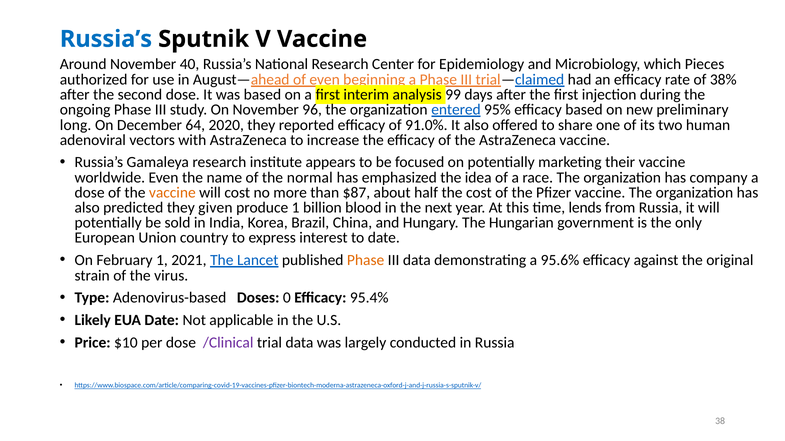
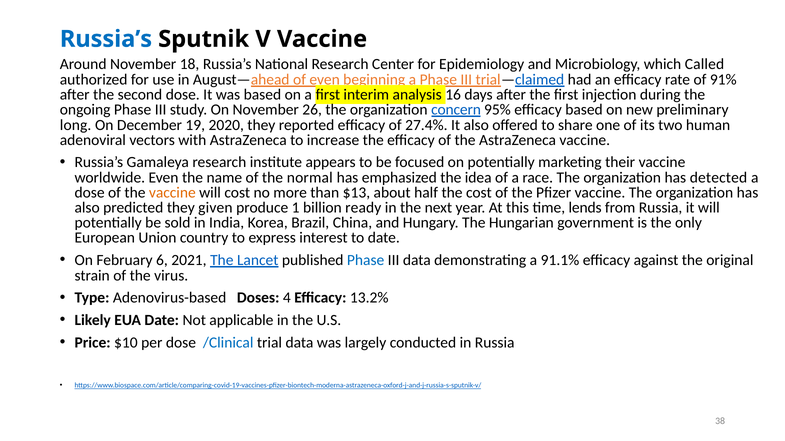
40: 40 -> 18
Pieces: Pieces -> Called
38%: 38% -> 91%
99: 99 -> 16
96: 96 -> 26
entered: entered -> concern
64: 64 -> 19
91.0%: 91.0% -> 27.4%
company: company -> detected
$87: $87 -> $13
blood: blood -> ready
February 1: 1 -> 6
Phase at (366, 261) colour: orange -> blue
95.6%: 95.6% -> 91.1%
0: 0 -> 4
95.4%: 95.4% -> 13.2%
/Clinical colour: purple -> blue
